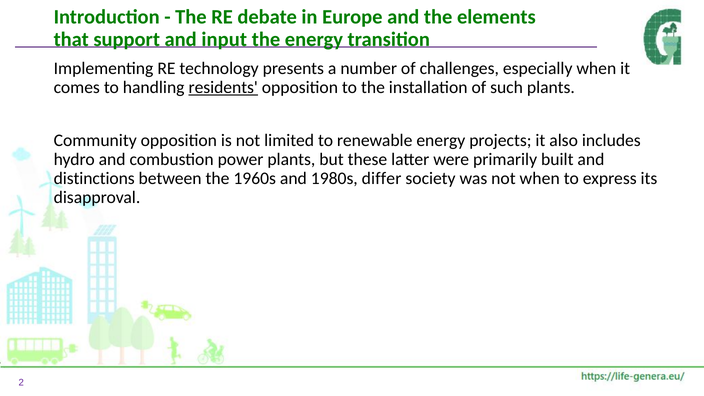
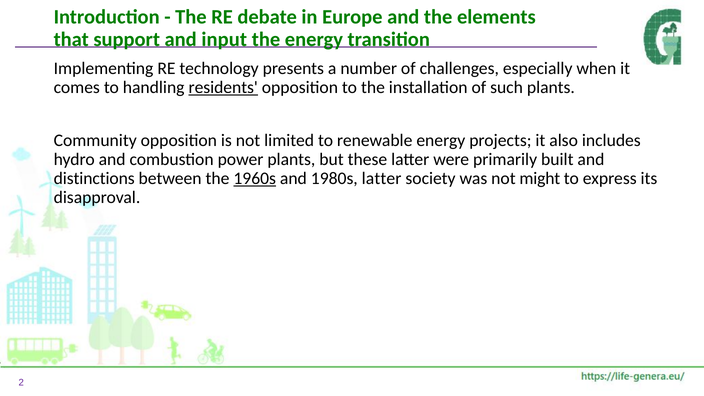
1960s underline: none -> present
1980s differ: differ -> latter
not when: when -> might
